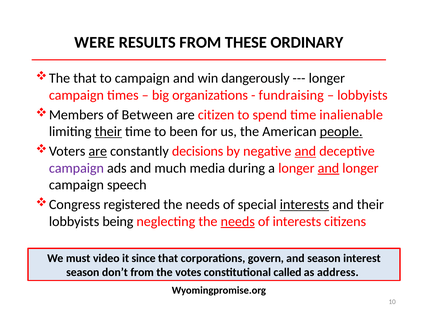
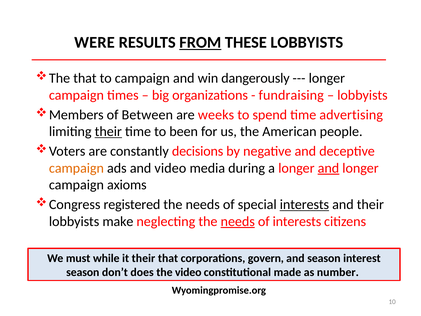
FROM at (200, 42) underline: none -> present
THESE ORDINARY: ORDINARY -> LOBBYISTS
citizen: citizen -> weeks
inalienable: inalienable -> advertising
people underline: present -> none
are at (98, 151) underline: present -> none
and at (305, 151) underline: present -> none
campaign at (76, 168) colour: purple -> orange
and much: much -> video
speech: speech -> axioms
being: being -> make
video: video -> while
it since: since -> their
don’t from: from -> does
the votes: votes -> video
called: called -> made
address: address -> number
